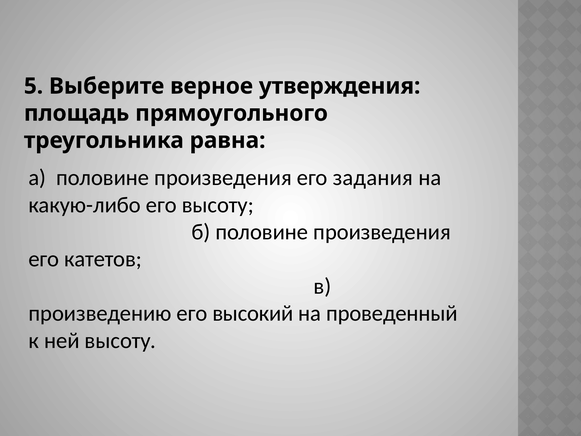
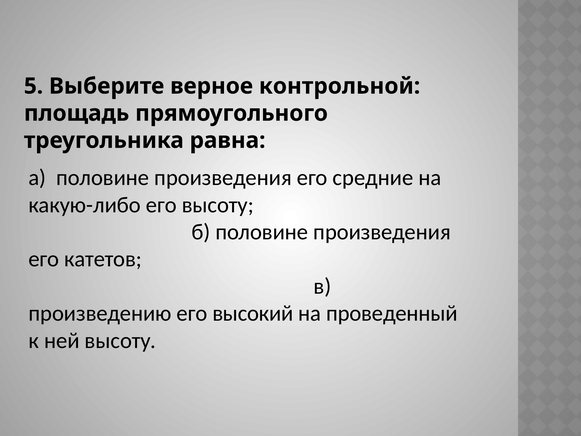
утверждения: утверждения -> контрольной
задания: задания -> средние
